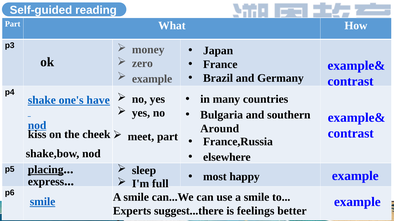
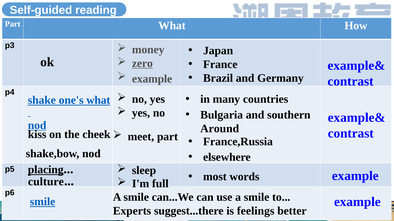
zero underline: none -> present
one's have: have -> what
express: express -> culture
happy: happy -> words
